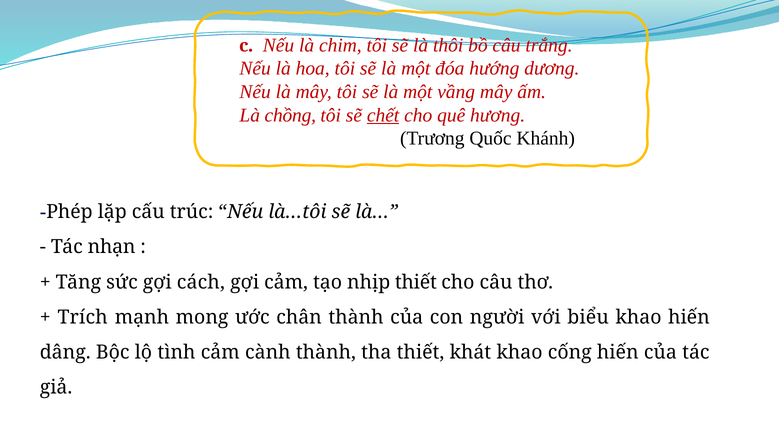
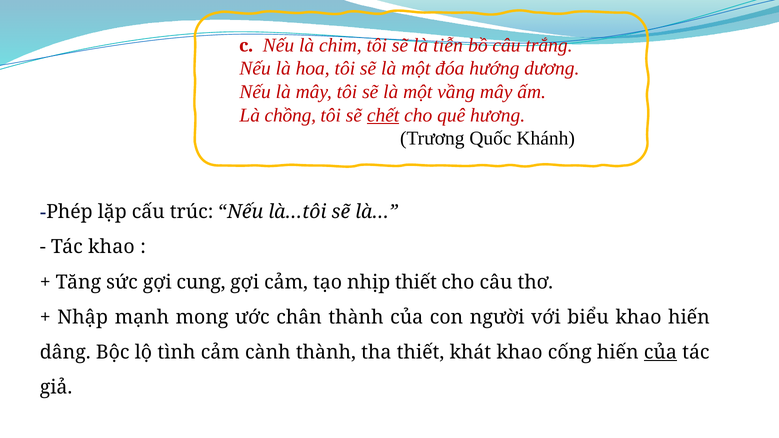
thôi: thôi -> tiễn
Tác nhạn: nhạn -> khao
cách: cách -> cung
Trích: Trích -> Nhập
của at (660, 352) underline: none -> present
